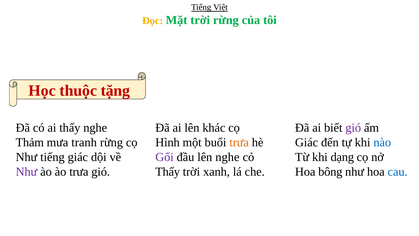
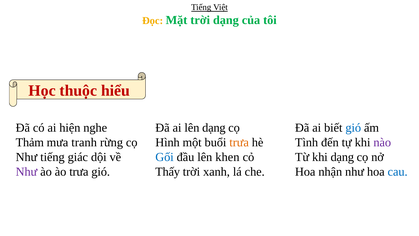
trời rừng: rừng -> dạng
tặng: tặng -> hiểu
ai thấy: thấy -> hiện
lên khác: khác -> dạng
gió at (353, 128) colour: purple -> blue
Giác at (307, 142): Giác -> Tình
nào colour: blue -> purple
Gối colour: purple -> blue
lên nghe: nghe -> khen
bông: bông -> nhận
